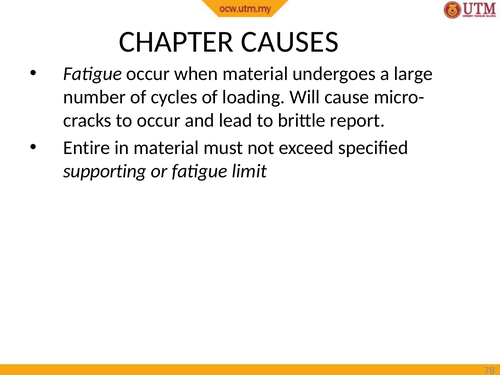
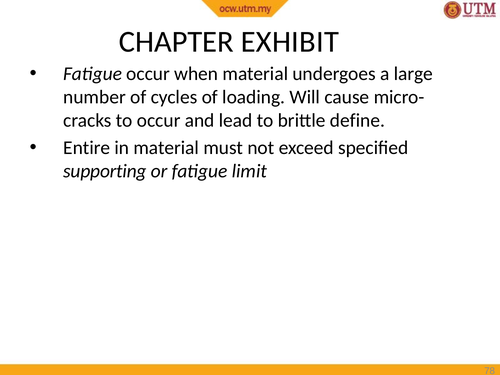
CAUSES: CAUSES -> EXHIBIT
report: report -> define
